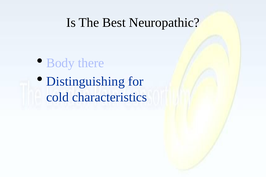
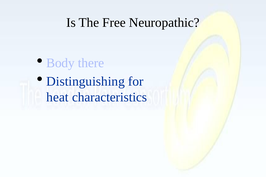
Best: Best -> Free
cold: cold -> heat
